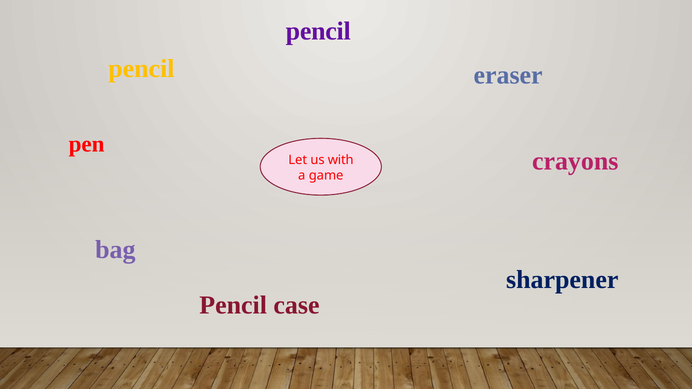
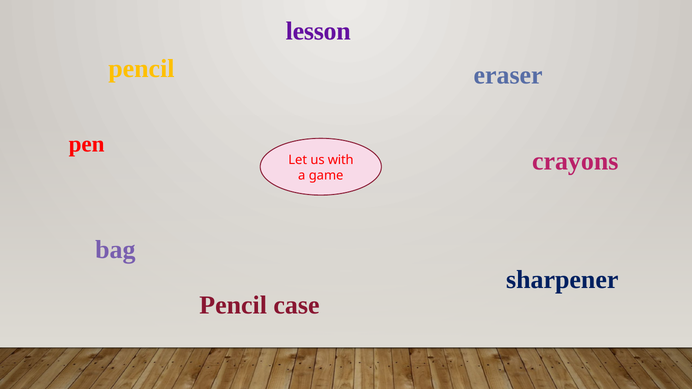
pencil at (318, 31): pencil -> lesson
